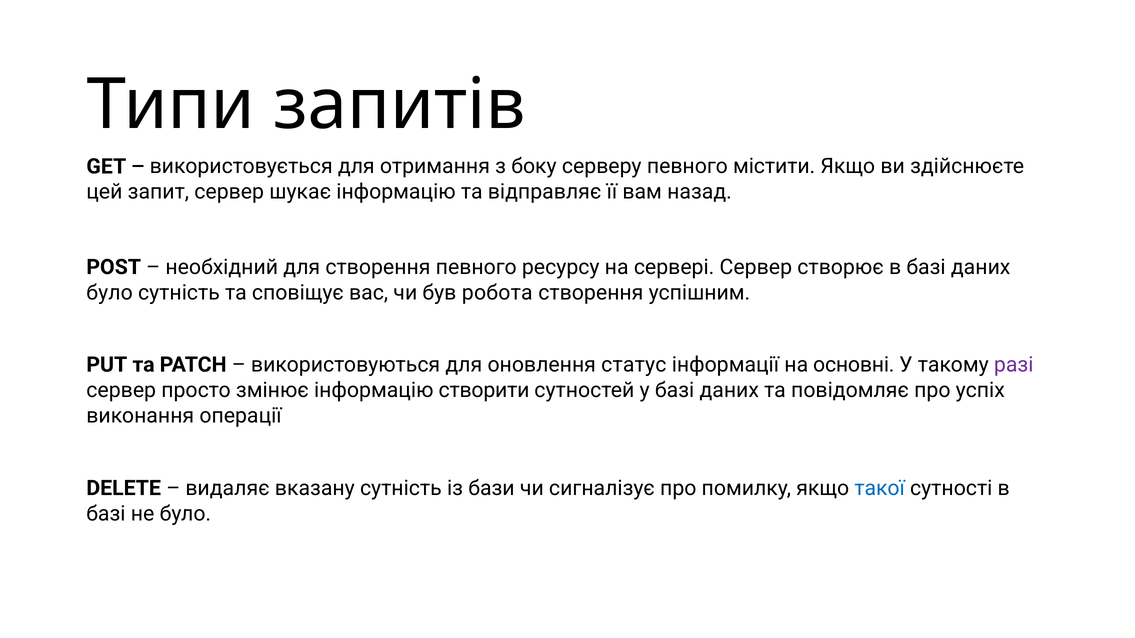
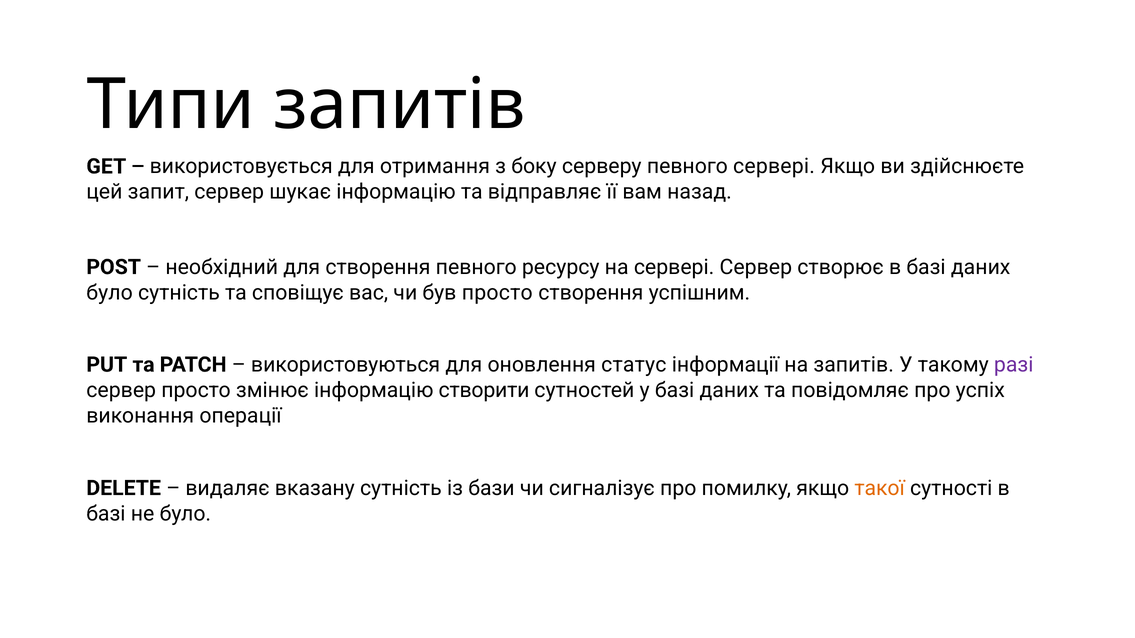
певного містити: містити -> сервері
був робота: робота -> просто
на основні: основні -> запитів
такої colour: blue -> orange
